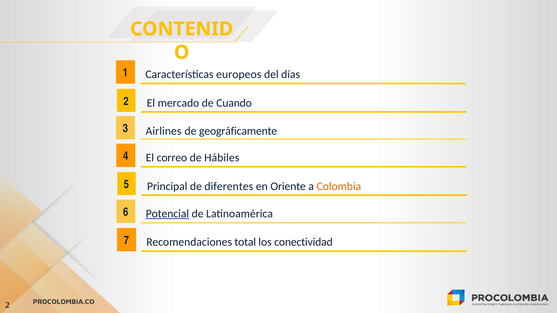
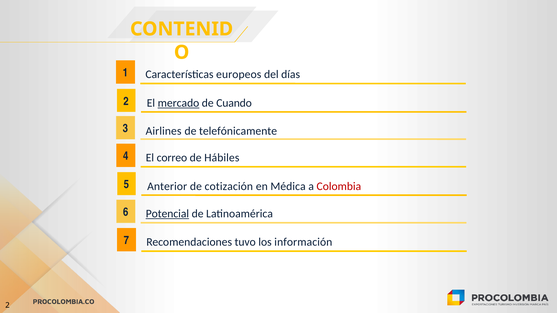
mercado underline: none -> present
geográficamente: geográficamente -> telefónicamente
Principal: Principal -> Anterior
diferentes: diferentes -> cotización
Oriente: Oriente -> Médica
Colombia colour: orange -> red
total: total -> tuvo
conectividad: conectividad -> información
